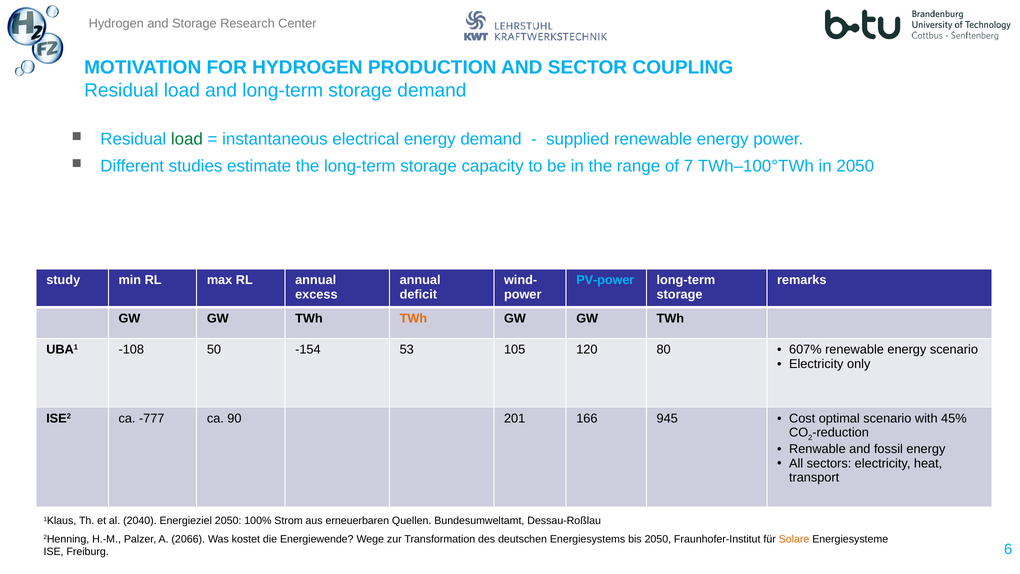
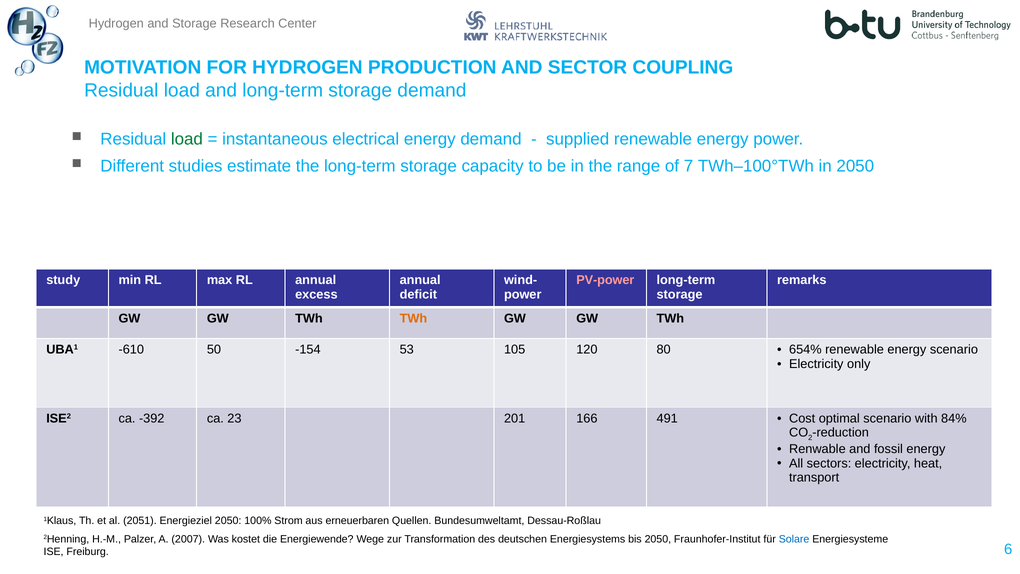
PV-power colour: light blue -> pink
-108: -108 -> -610
607%: 607% -> 654%
-777: -777 -> -392
90: 90 -> 23
945: 945 -> 491
45%: 45% -> 84%
2040: 2040 -> 2051
2066: 2066 -> 2007
Solare colour: orange -> blue
